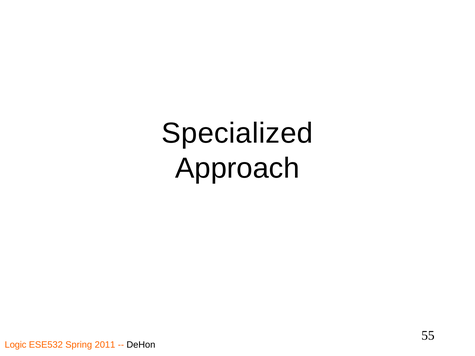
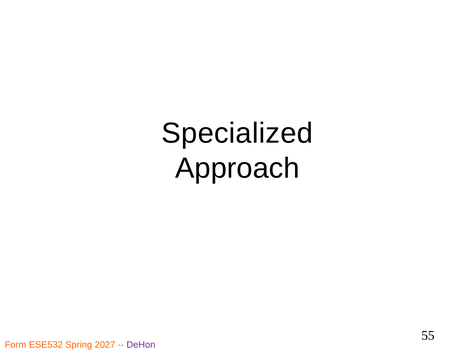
Logic: Logic -> Form
2011: 2011 -> 2027
DeHon colour: black -> purple
